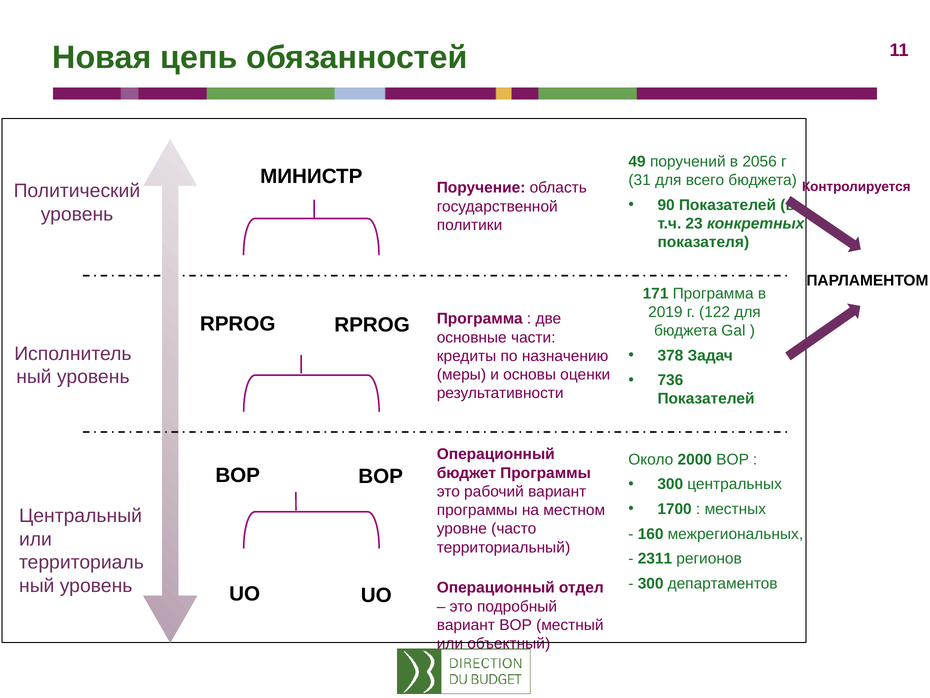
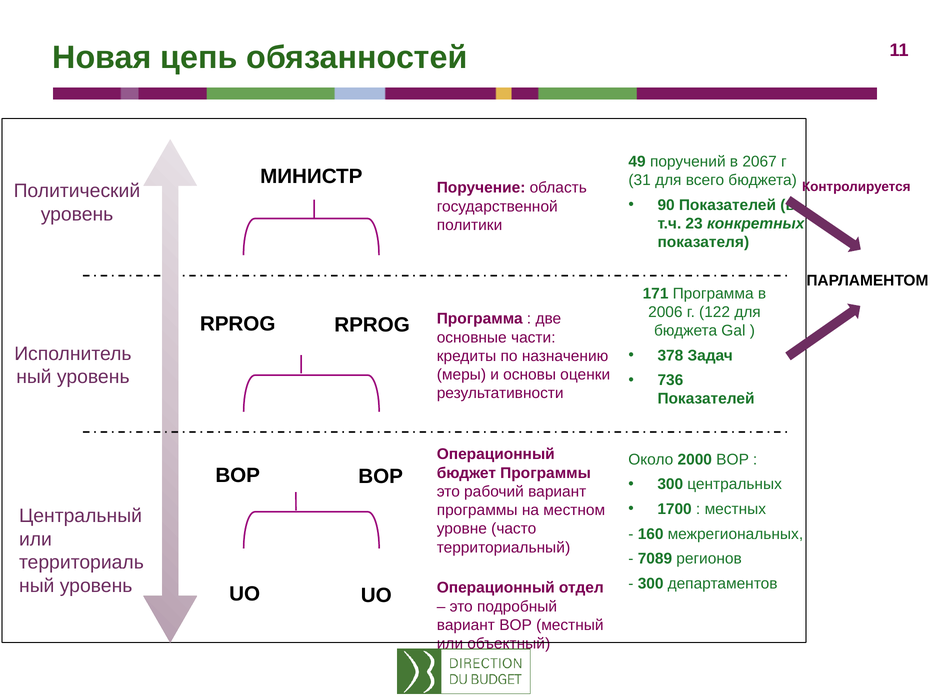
2056: 2056 -> 2067
2019: 2019 -> 2006
2311: 2311 -> 7089
